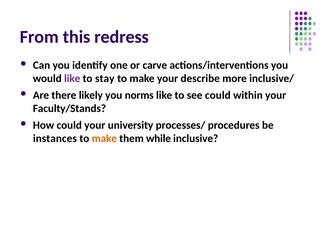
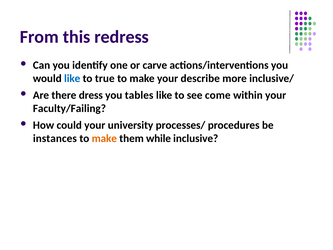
like at (72, 78) colour: purple -> blue
stay: stay -> true
likely: likely -> dress
norms: norms -> tables
see could: could -> come
Faculty/Stands: Faculty/Stands -> Faculty/Failing
